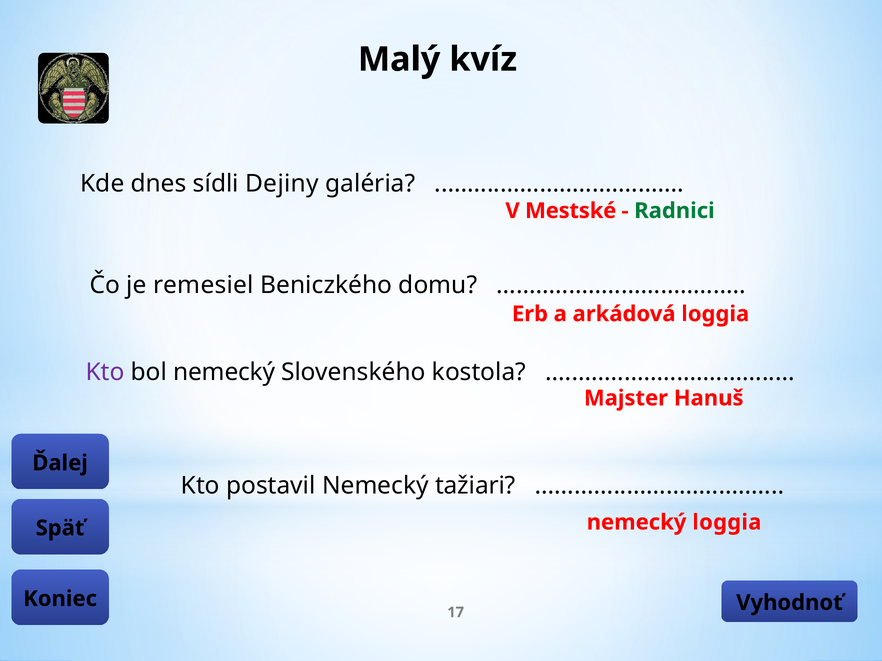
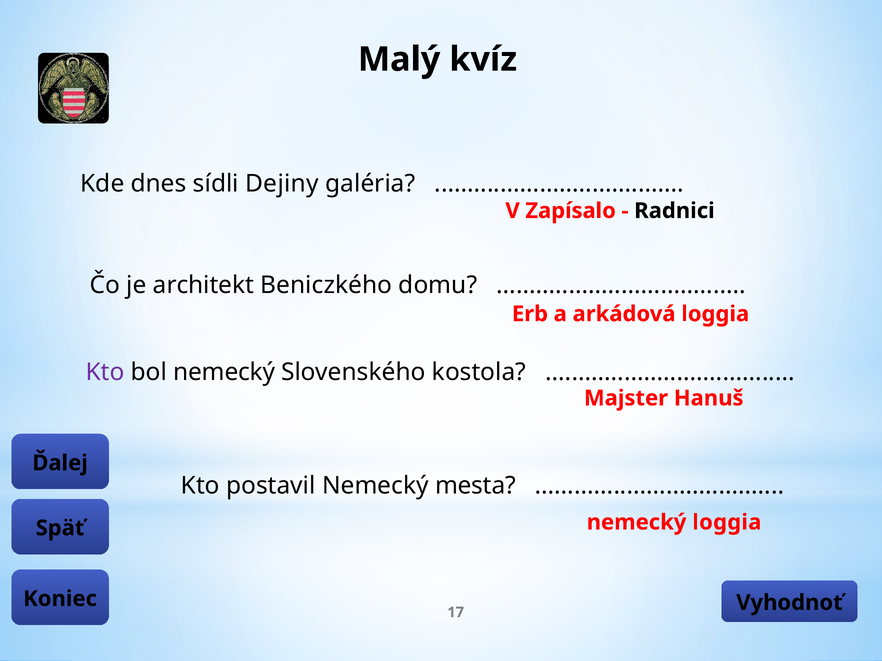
Mestské: Mestské -> Zapísalo
Radnici colour: green -> black
remesiel: remesiel -> architekt
tažiari: tažiari -> mesta
